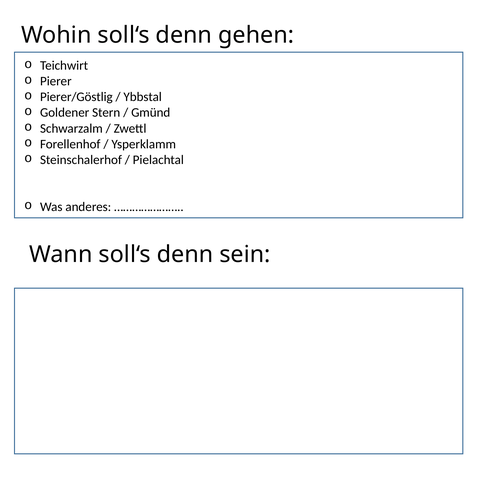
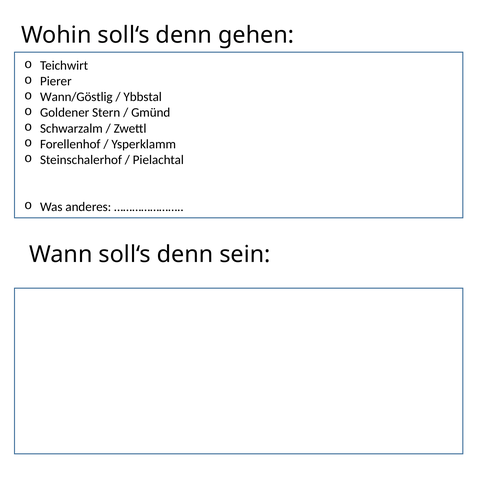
Pierer/Göstlig: Pierer/Göstlig -> Wann/Göstlig
